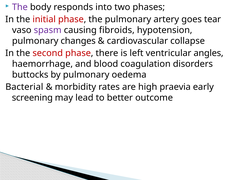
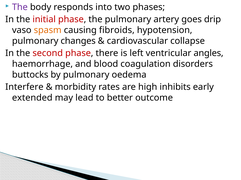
tear: tear -> drip
spasm colour: purple -> orange
Bacterial: Bacterial -> Interfere
praevia: praevia -> inhibits
screening: screening -> extended
